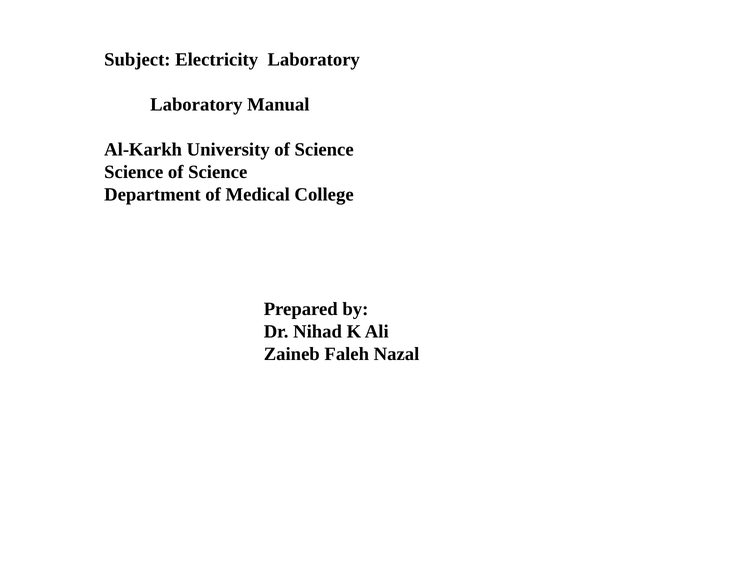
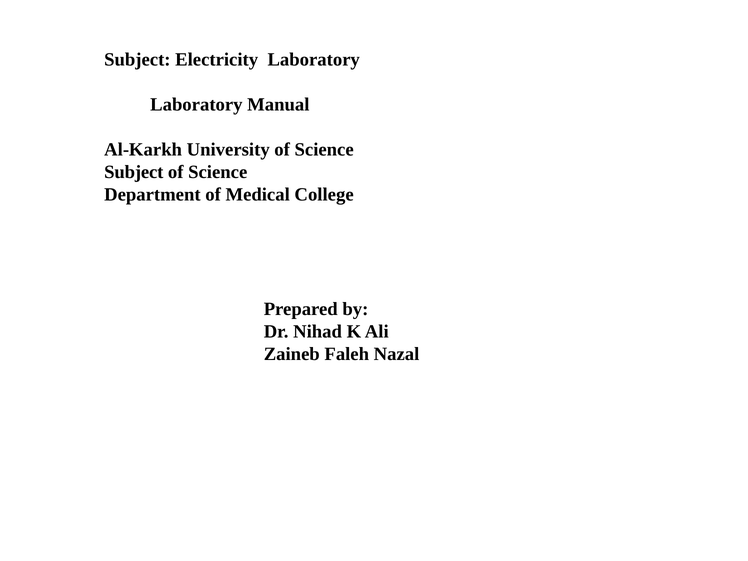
Science at (134, 172): Science -> Subject
